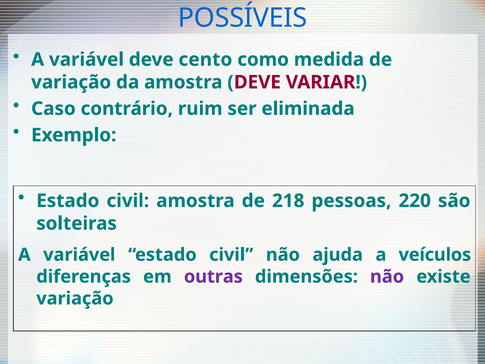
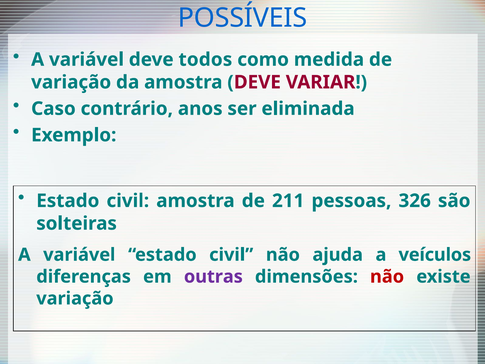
cento: cento -> todos
ruim: ruim -> anos
218: 218 -> 211
220: 220 -> 326
não at (387, 276) colour: purple -> red
